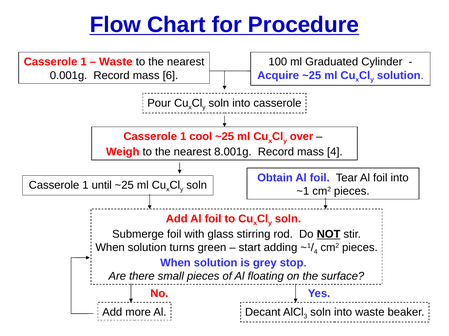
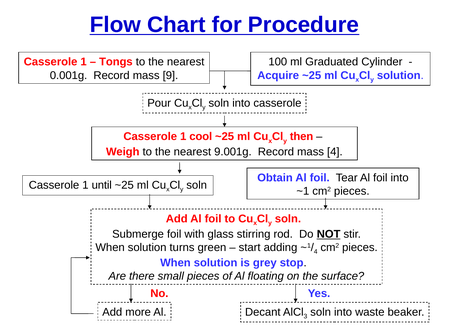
Waste at (116, 62): Waste -> Tongs
6: 6 -> 9
over: over -> then
8.001g: 8.001g -> 9.001g
